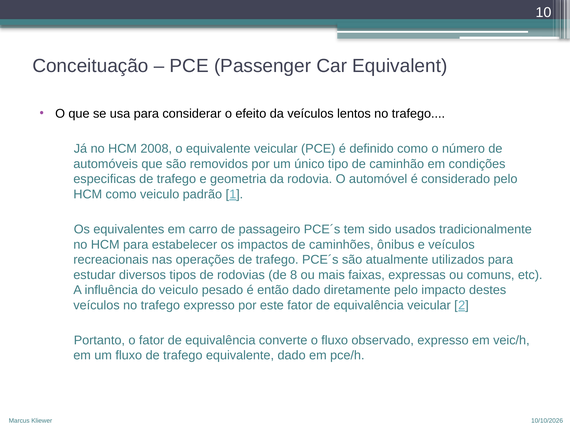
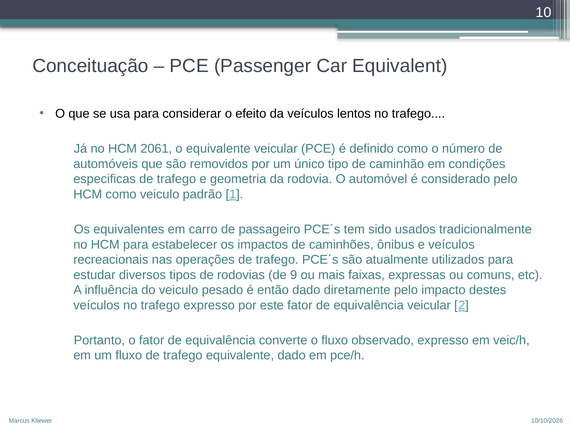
2008: 2008 -> 2061
8: 8 -> 9
